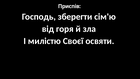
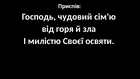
зберегти: зберегти -> чудовий
